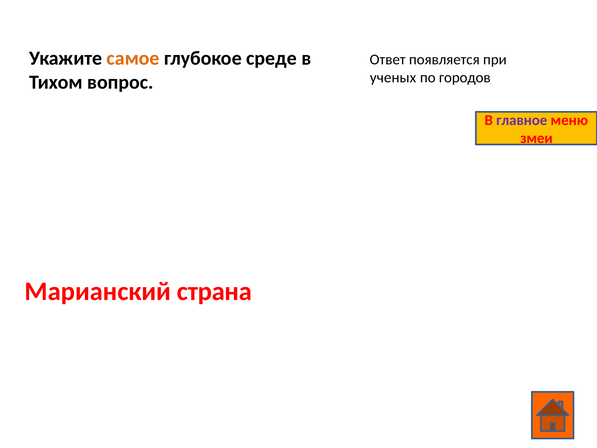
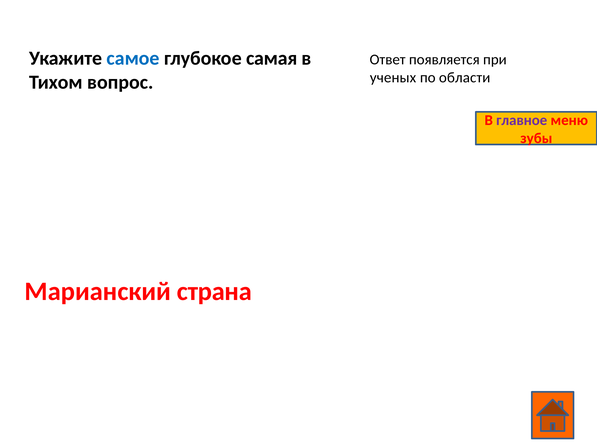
самое colour: orange -> blue
среде: среде -> самая
городов: городов -> области
змеи: змеи -> зубы
